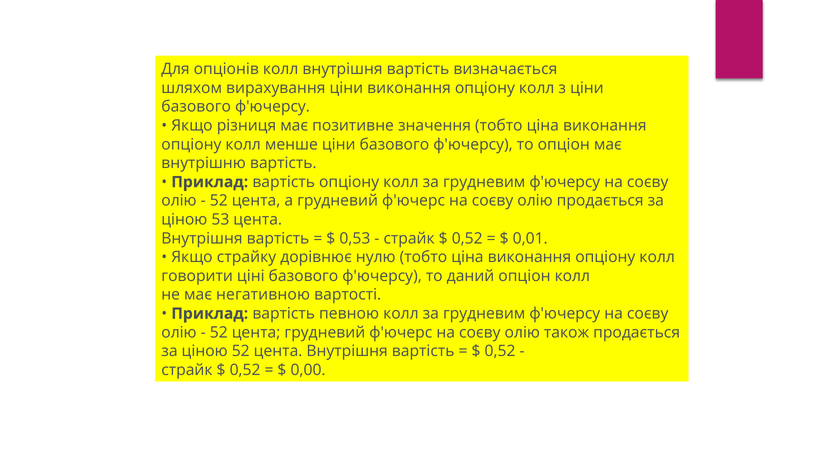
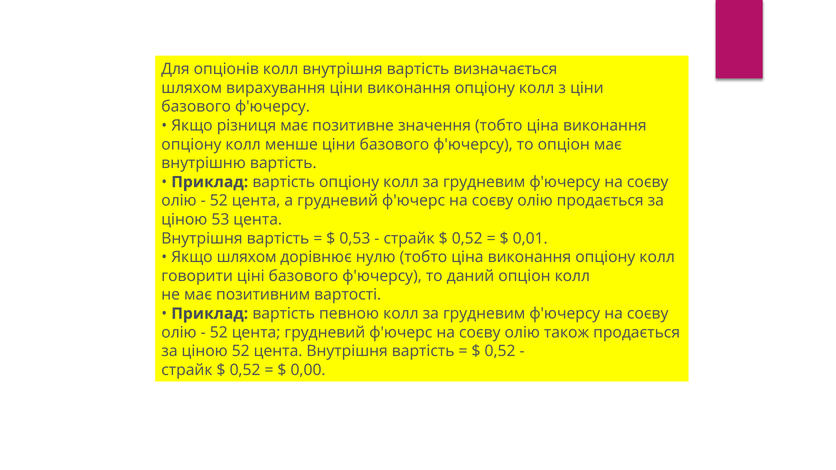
Якщо страйку: страйку -> шляхом
негативною: негативною -> позитивним
